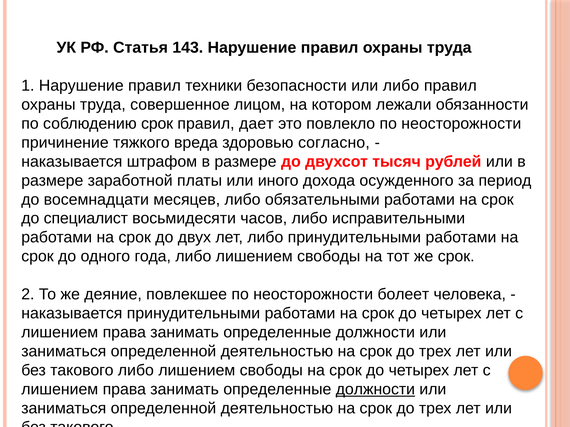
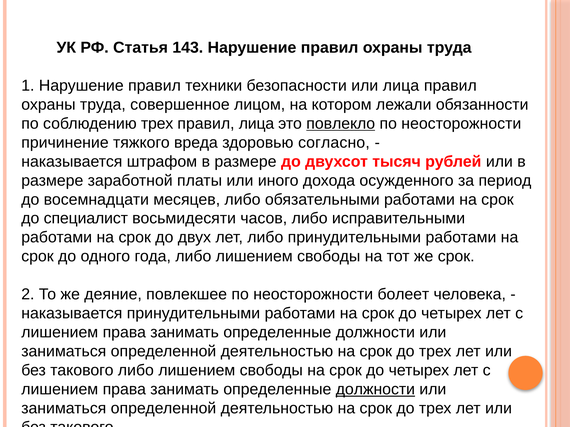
или либо: либо -> лица
соблюдению срок: срок -> трех
правил дает: дает -> лица
повлекло underline: none -> present
